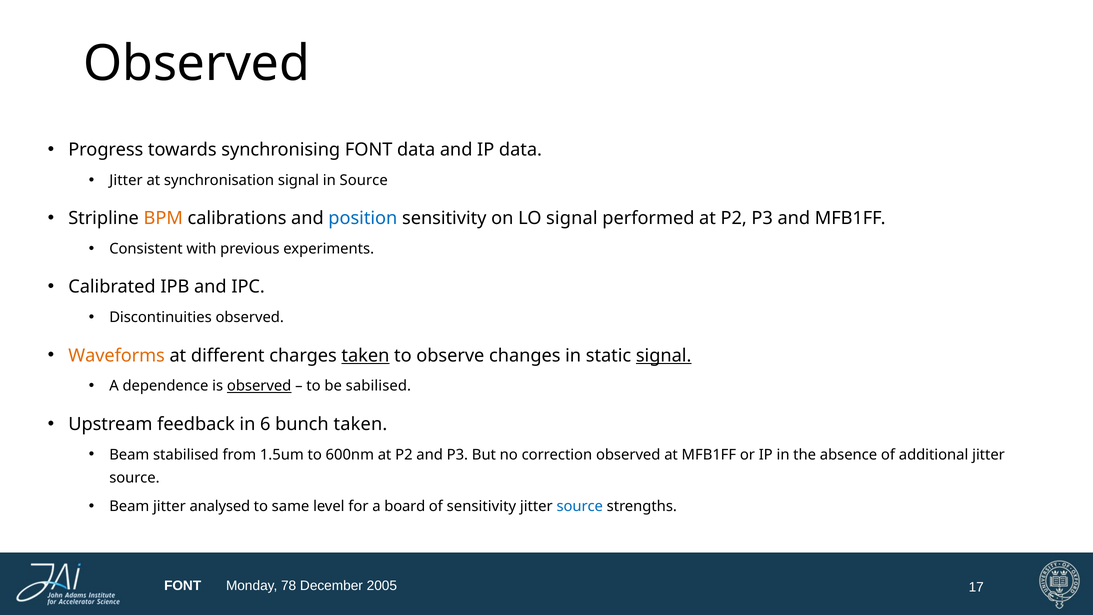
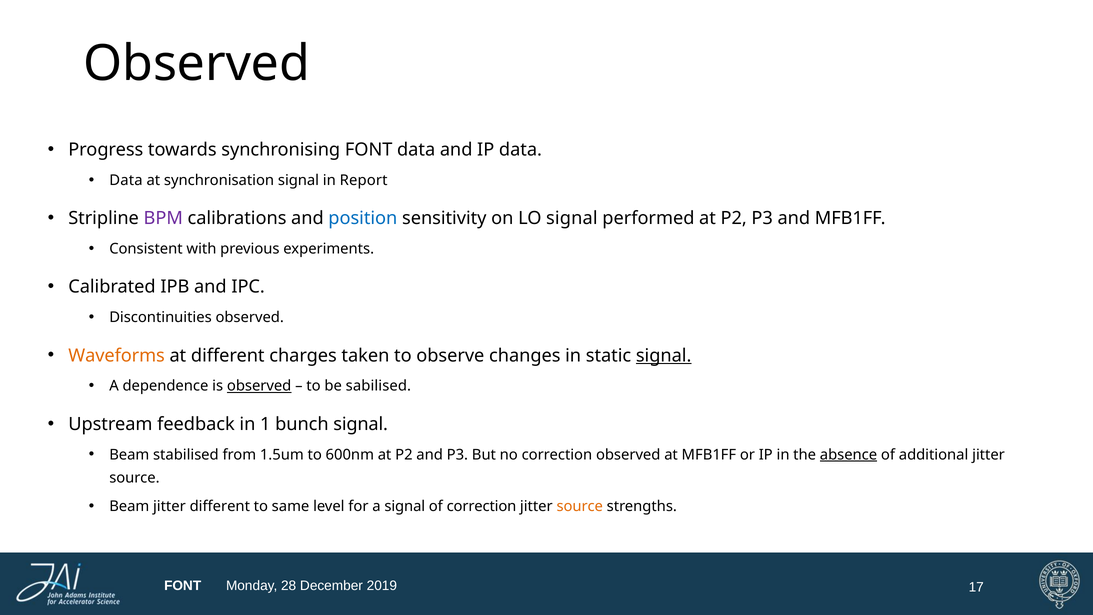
Jitter at (126, 180): Jitter -> Data
in Source: Source -> Report
BPM colour: orange -> purple
taken at (365, 355) underline: present -> none
6: 6 -> 1
bunch taken: taken -> signal
absence underline: none -> present
jitter analysed: analysed -> different
a board: board -> signal
of sensitivity: sensitivity -> correction
source at (580, 506) colour: blue -> orange
78: 78 -> 28
2005: 2005 -> 2019
